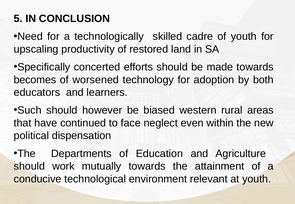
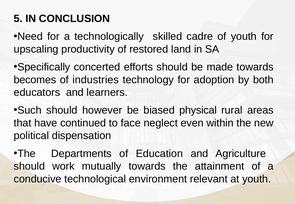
worsened: worsened -> industries
western: western -> physical
